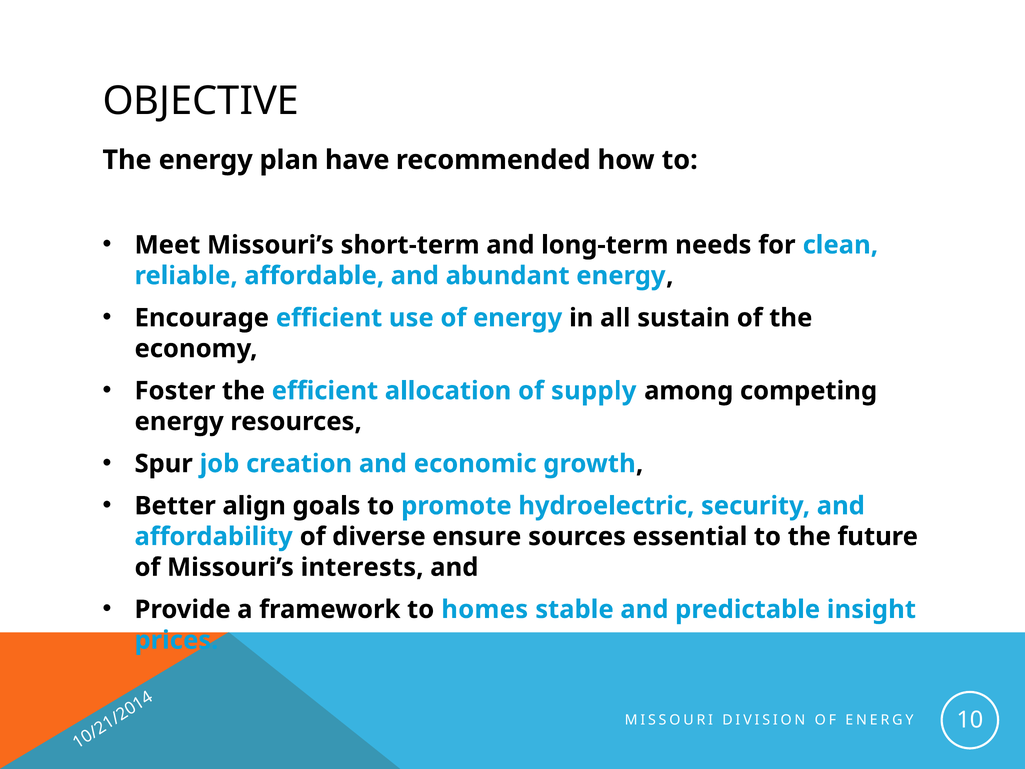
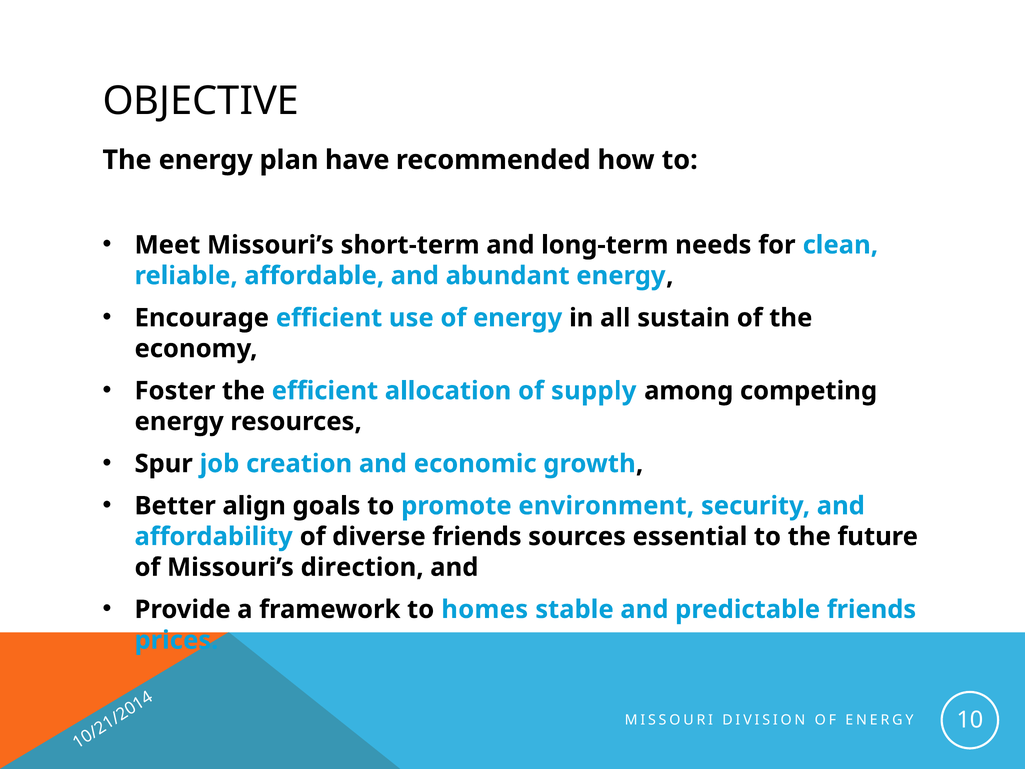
hydroelectric: hydroelectric -> environment
diverse ensure: ensure -> friends
interests: interests -> direction
predictable insight: insight -> friends
